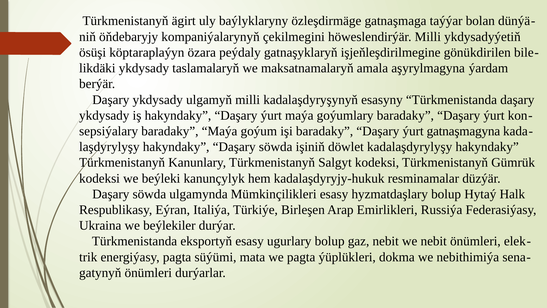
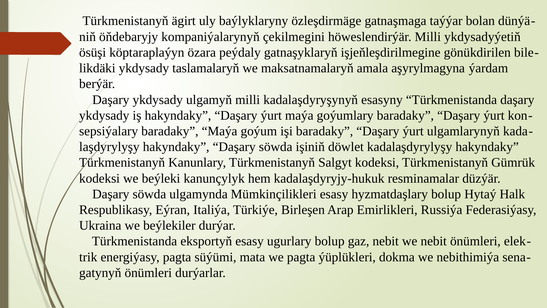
gatnaşmagyna: gatnaşmagyna -> ulgamlarynyň
